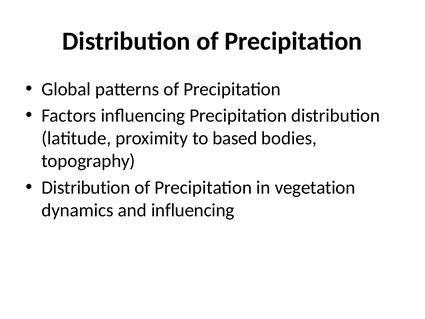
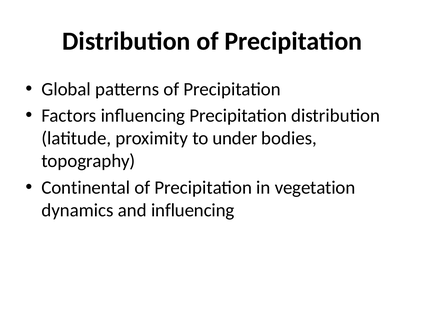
based: based -> under
Distribution at (86, 187): Distribution -> Continental
